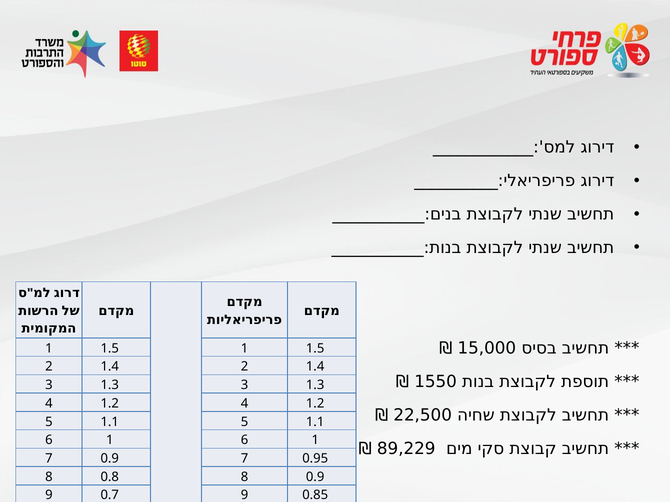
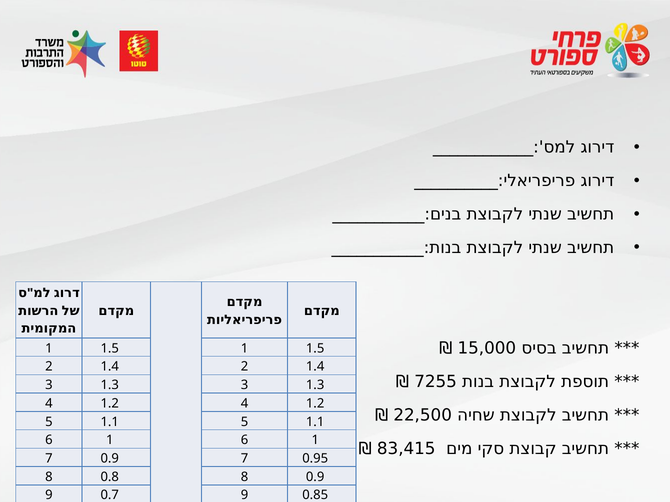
1550: 1550 -> 7255
89,229: 89,229 -> 83,415
